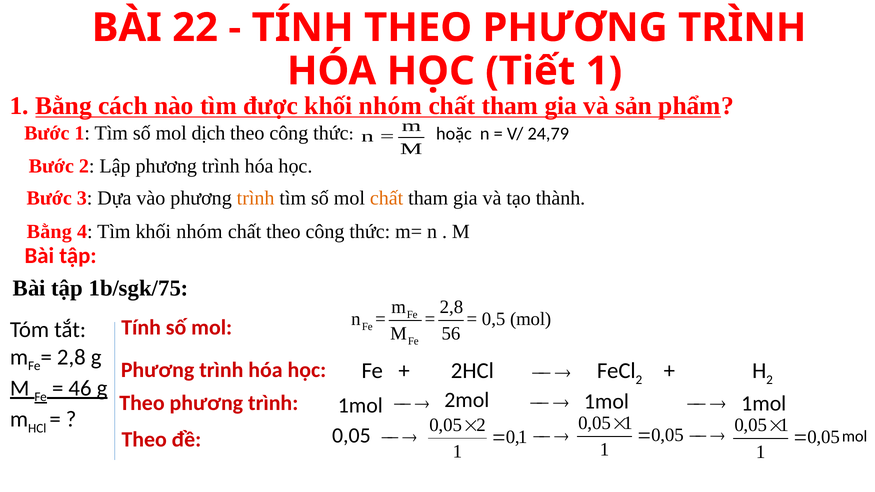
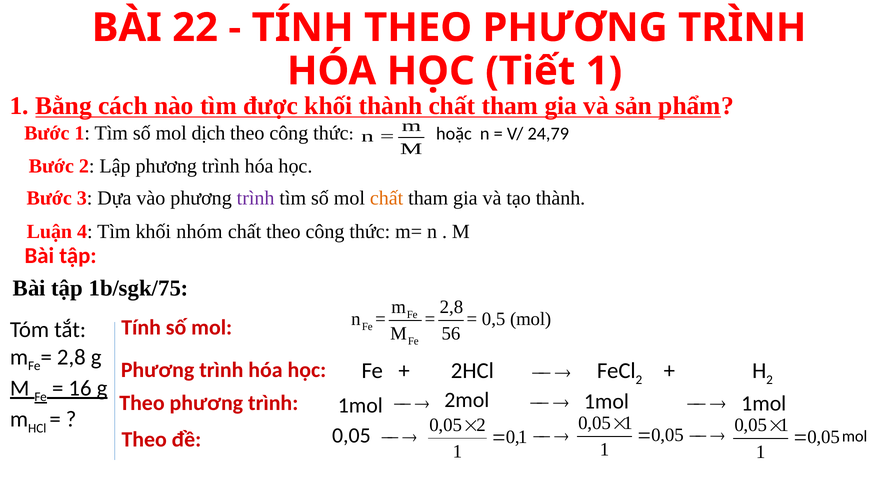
nhóm at (390, 106): nhóm -> thành
trình at (256, 198) colour: orange -> purple
Bằng at (49, 231): Bằng -> Luận
46: 46 -> 16
